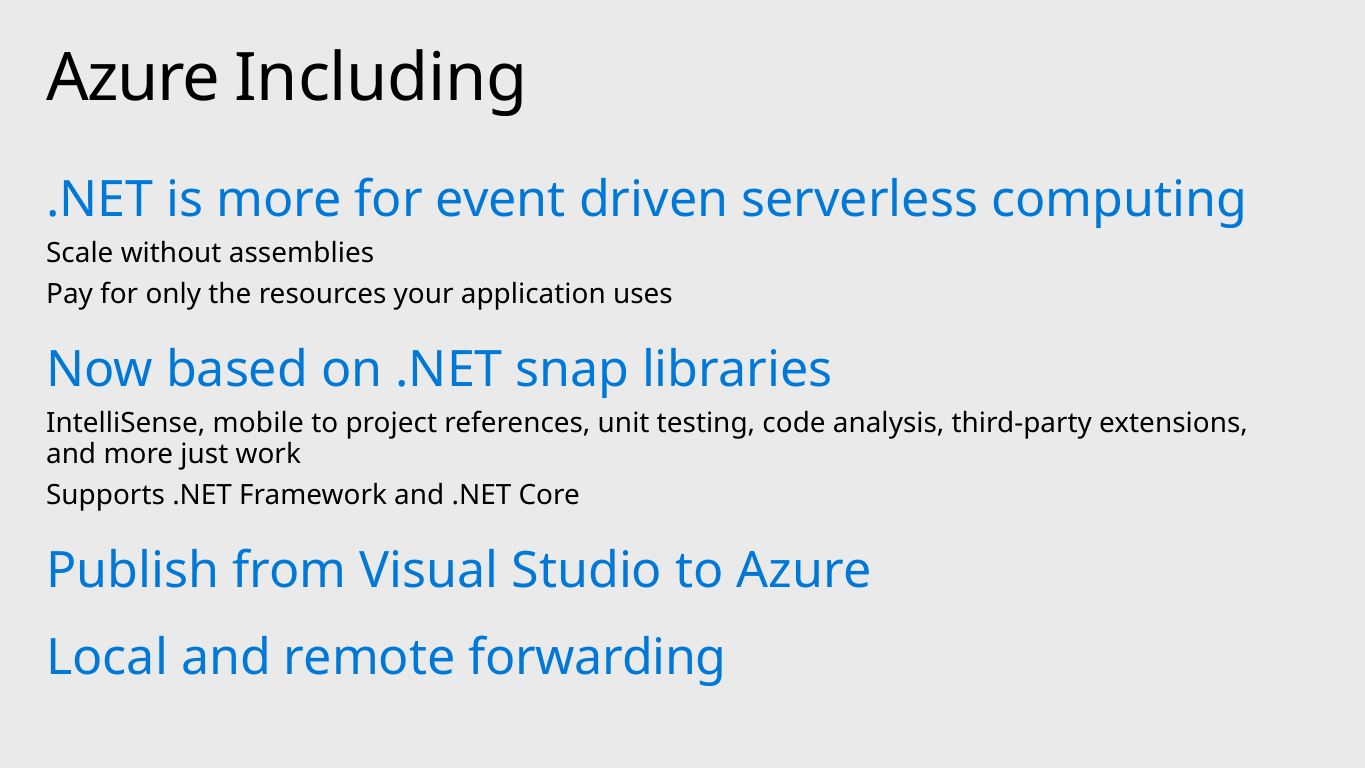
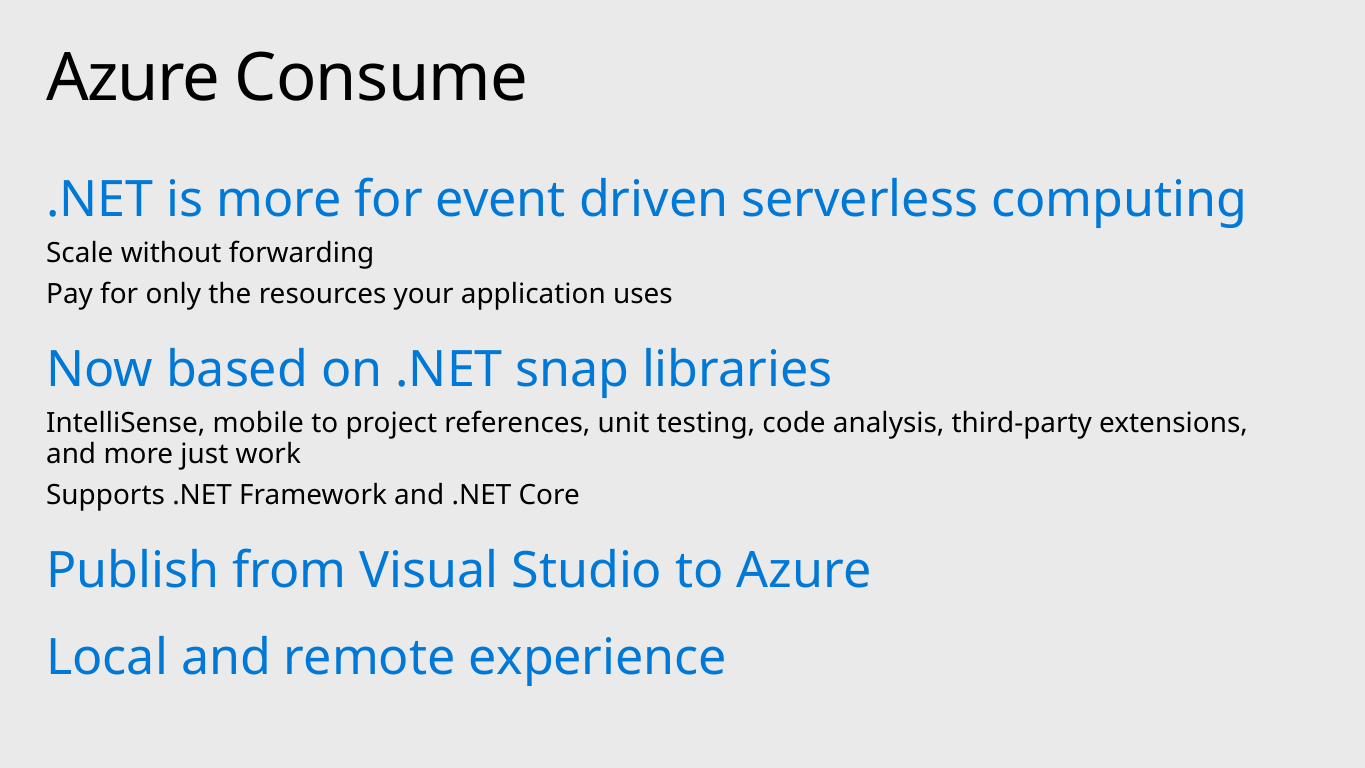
Including: Including -> Consume
assemblies: assemblies -> forwarding
forwarding: forwarding -> experience
